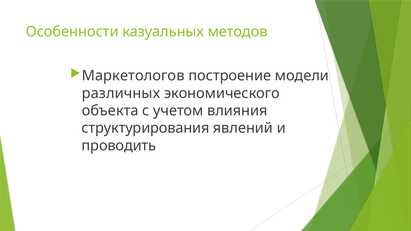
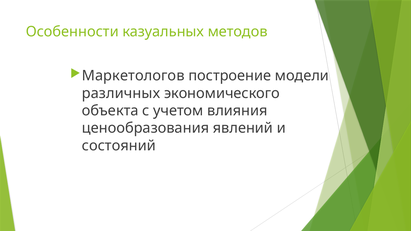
структурирования: структурирования -> ценообразования
проводить: проводить -> состояний
